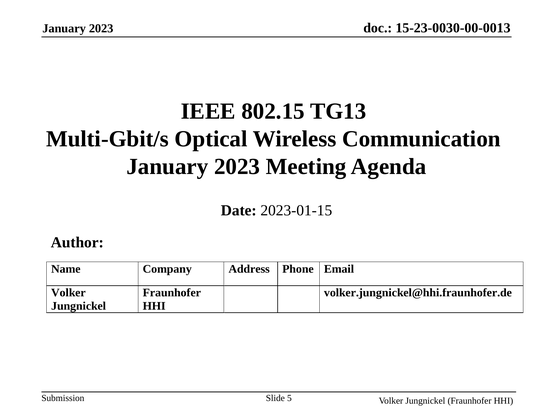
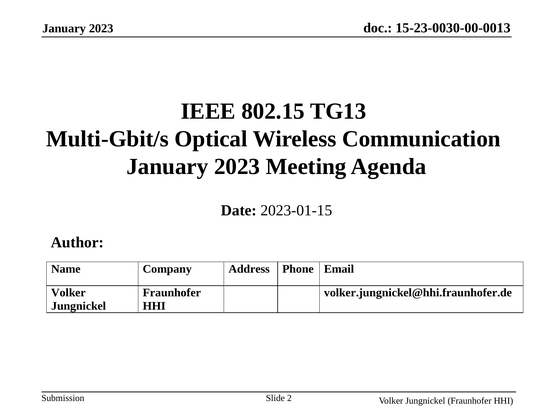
5: 5 -> 2
